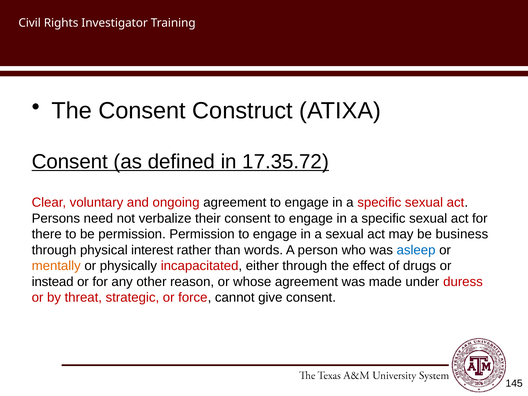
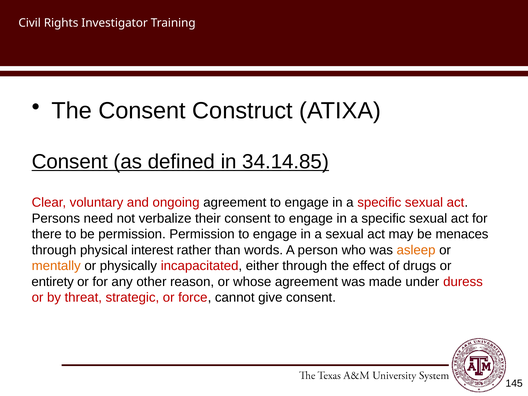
17.35.72: 17.35.72 -> 34.14.85
business: business -> menaces
asleep colour: blue -> orange
instead: instead -> entirety
